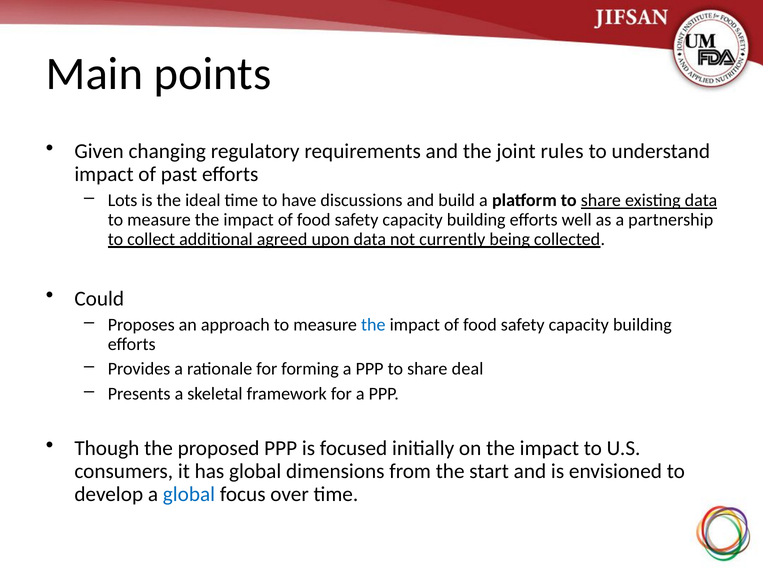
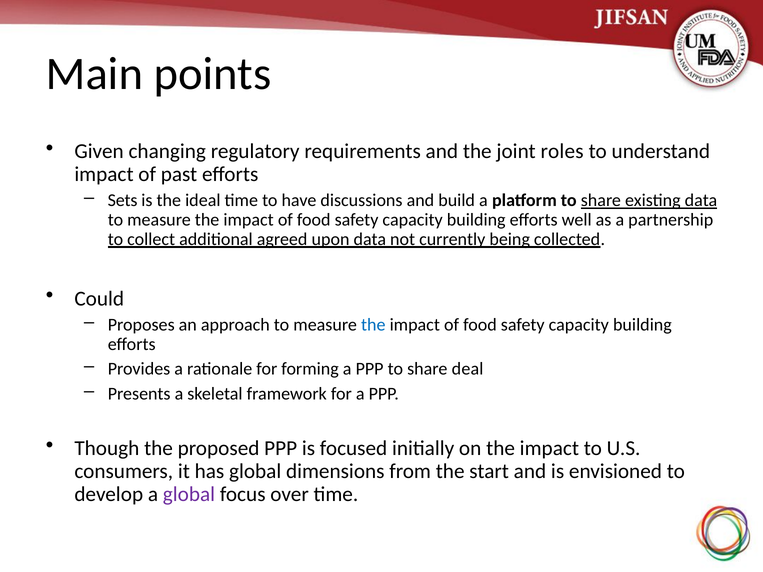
rules: rules -> roles
Lots: Lots -> Sets
global at (189, 494) colour: blue -> purple
